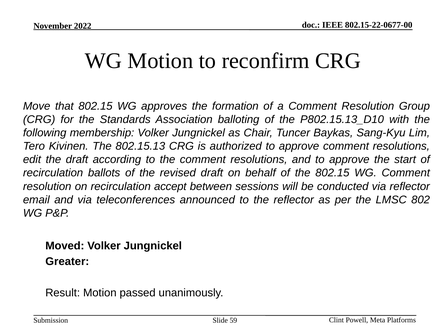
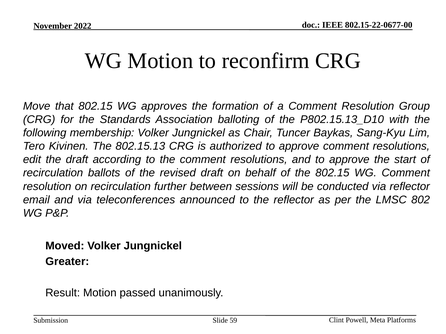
accept: accept -> further
